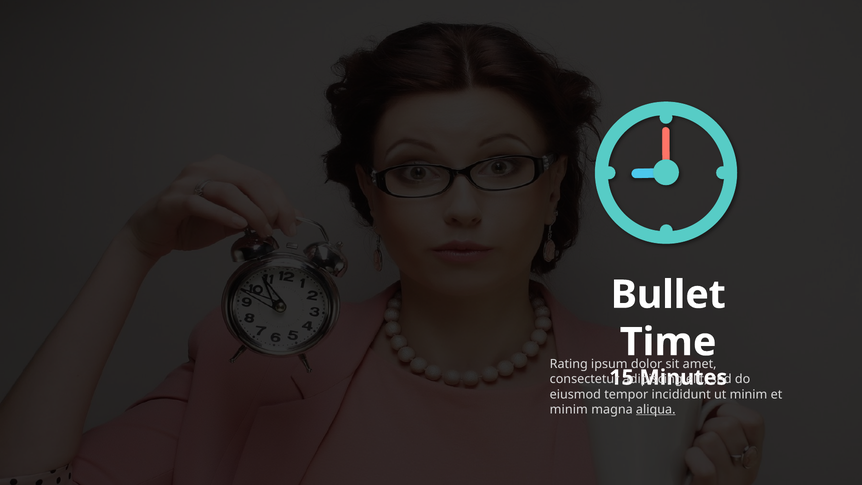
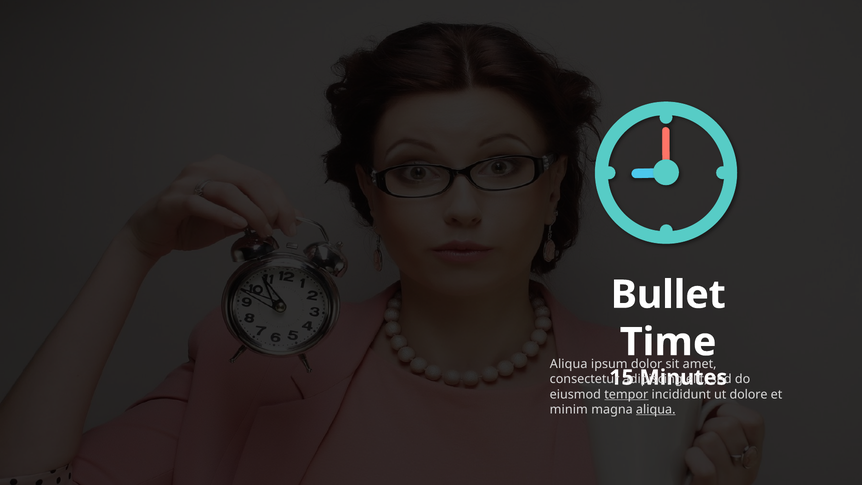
Rating at (569, 364): Rating -> Aliqua
tempor underline: none -> present
minim at (748, 394): minim -> dolore
